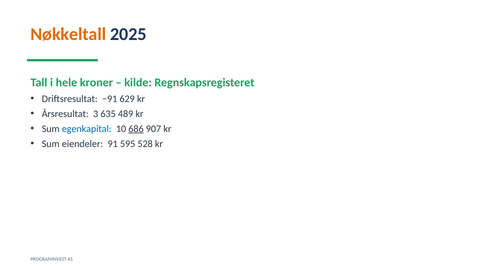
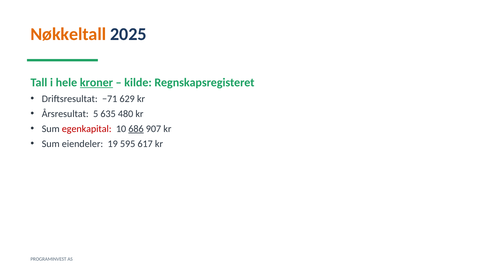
kroner underline: none -> present
−91: −91 -> −71
3: 3 -> 5
489: 489 -> 480
egenkapital colour: blue -> red
91: 91 -> 19
528: 528 -> 617
